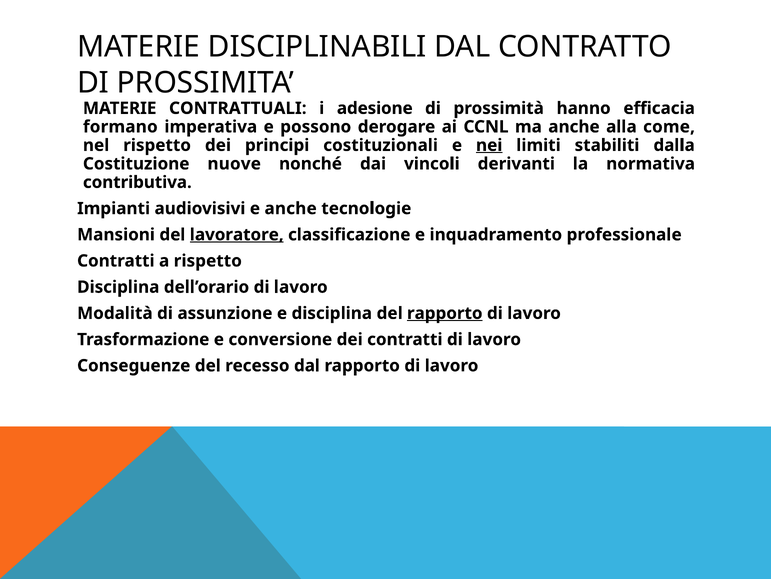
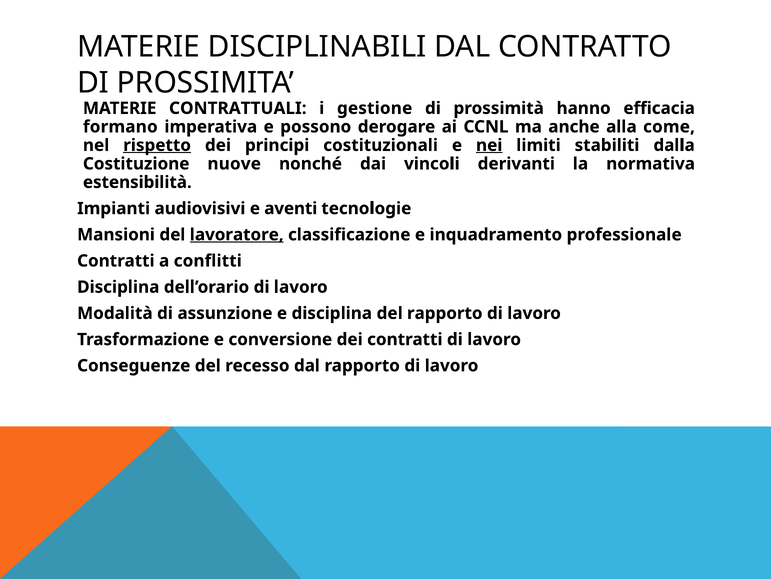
adesione: adesione -> gestione
rispetto at (157, 145) underline: none -> present
contributiva: contributiva -> estensibilità
e anche: anche -> aventi
a rispetto: rispetto -> conflitti
rapporto at (445, 313) underline: present -> none
